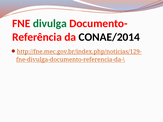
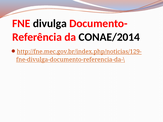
divulga colour: green -> black
